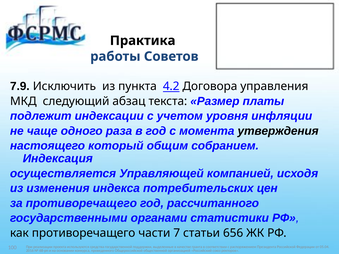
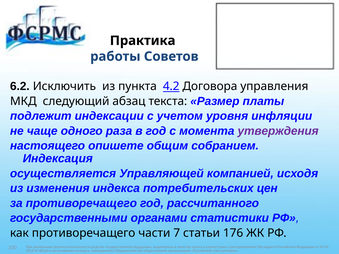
7.9: 7.9 -> 6.2
утверждения colour: black -> purple
который: который -> опишете
656: 656 -> 176
